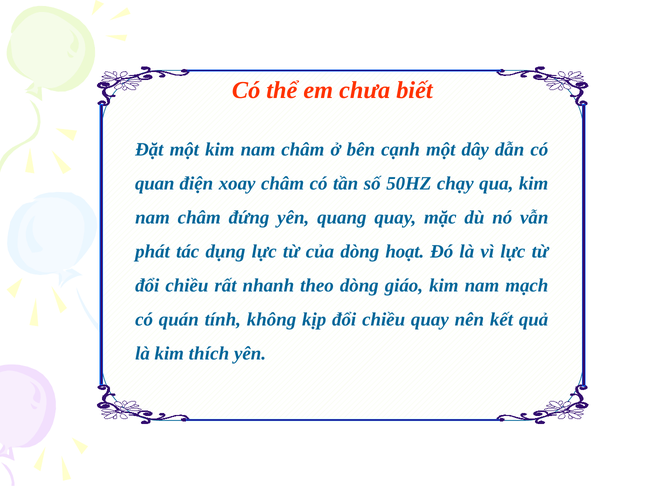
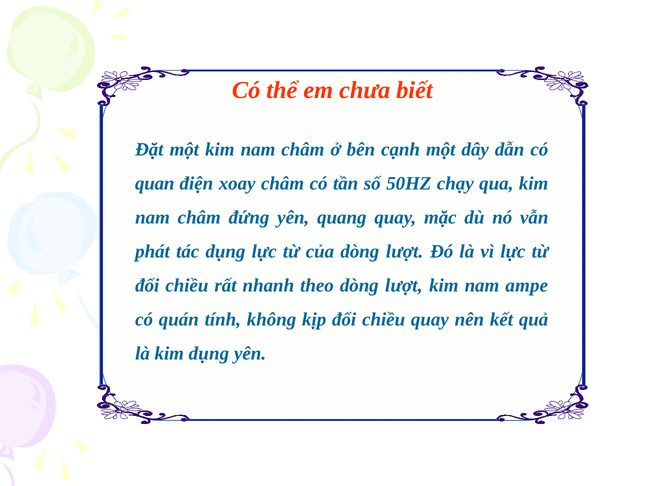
của dòng hoạt: hoạt -> lượt
theo dòng giáo: giáo -> lượt
mạch: mạch -> ampe
kim thích: thích -> dụng
